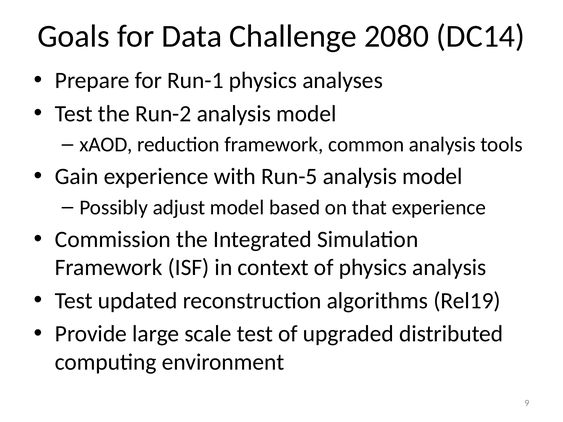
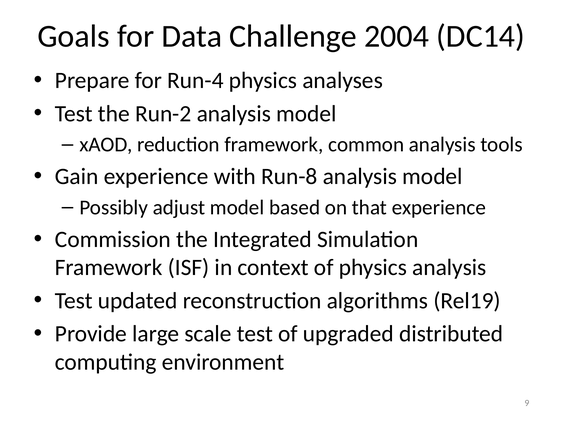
2080: 2080 -> 2004
Run-1: Run-1 -> Run-4
Run-5: Run-5 -> Run-8
